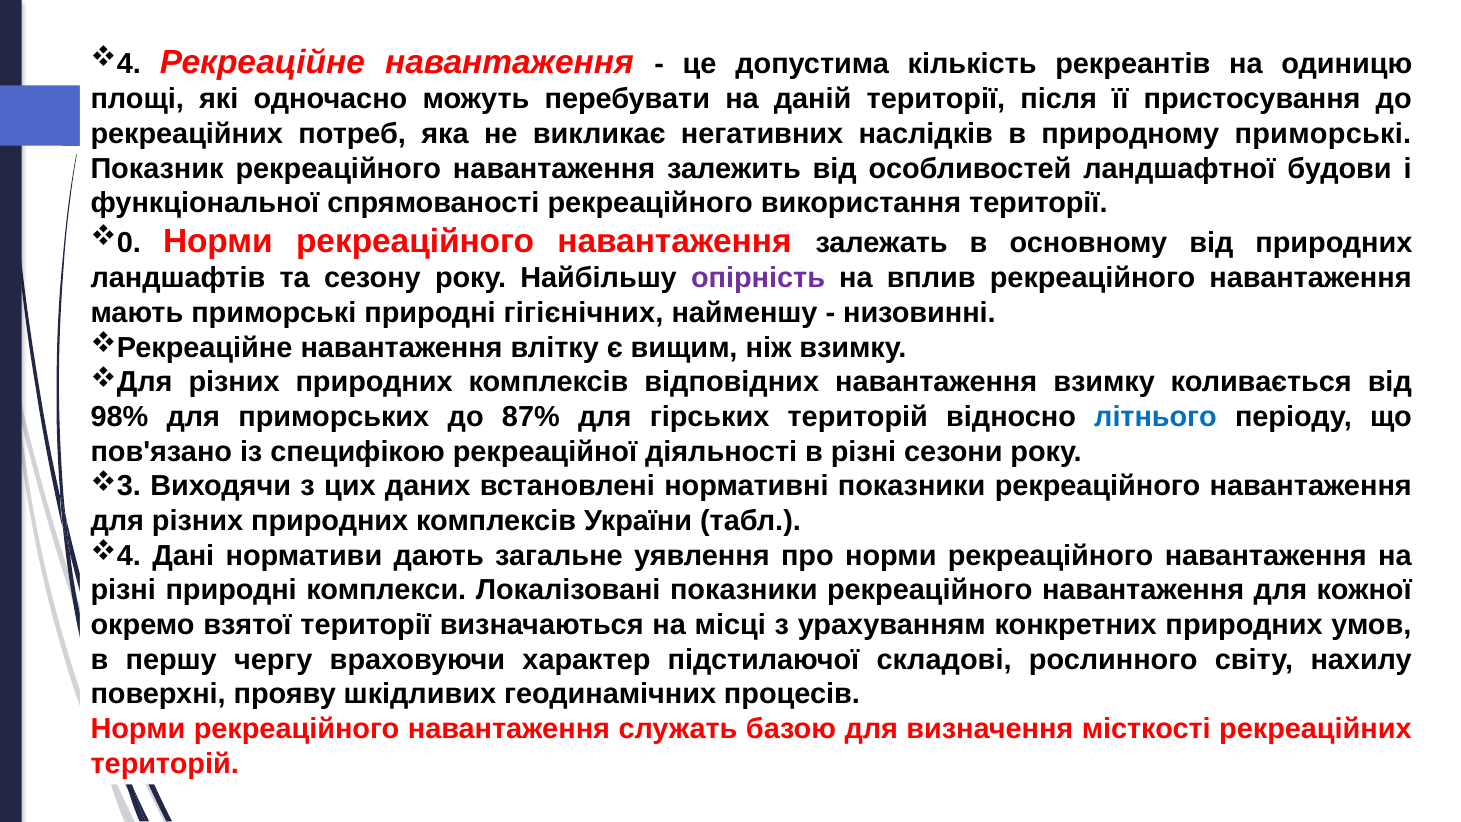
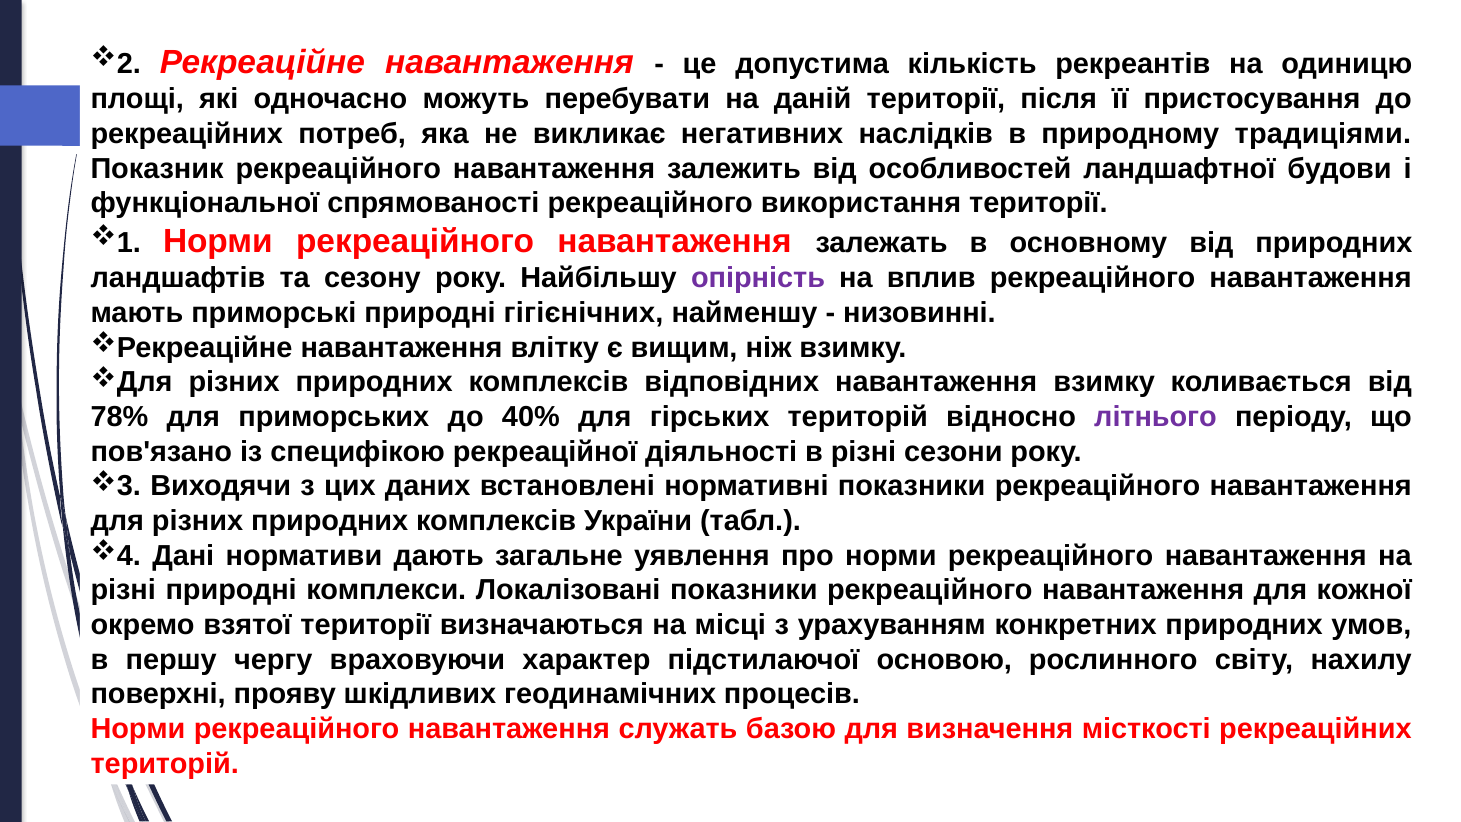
4: 4 -> 2
природному приморські: приморські -> традиціями
0: 0 -> 1
98%: 98% -> 78%
87%: 87% -> 40%
літнього colour: blue -> purple
складові: складові -> основою
